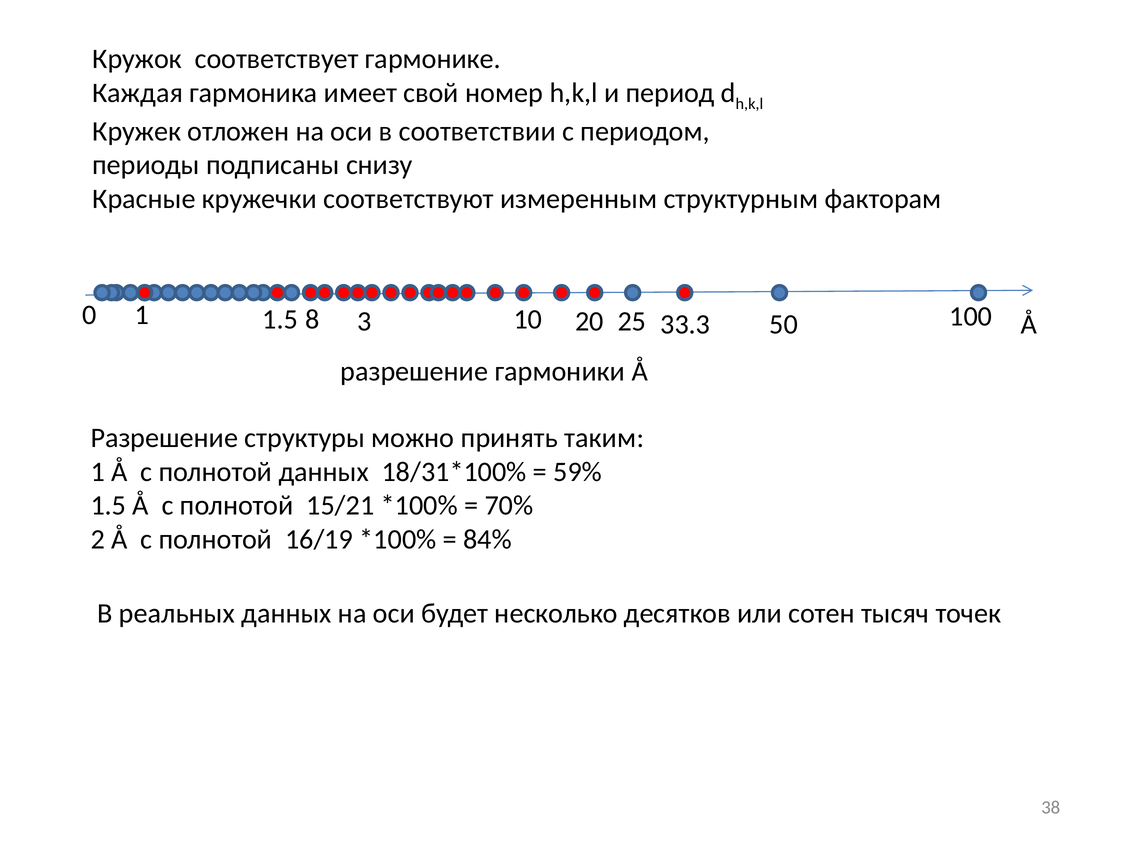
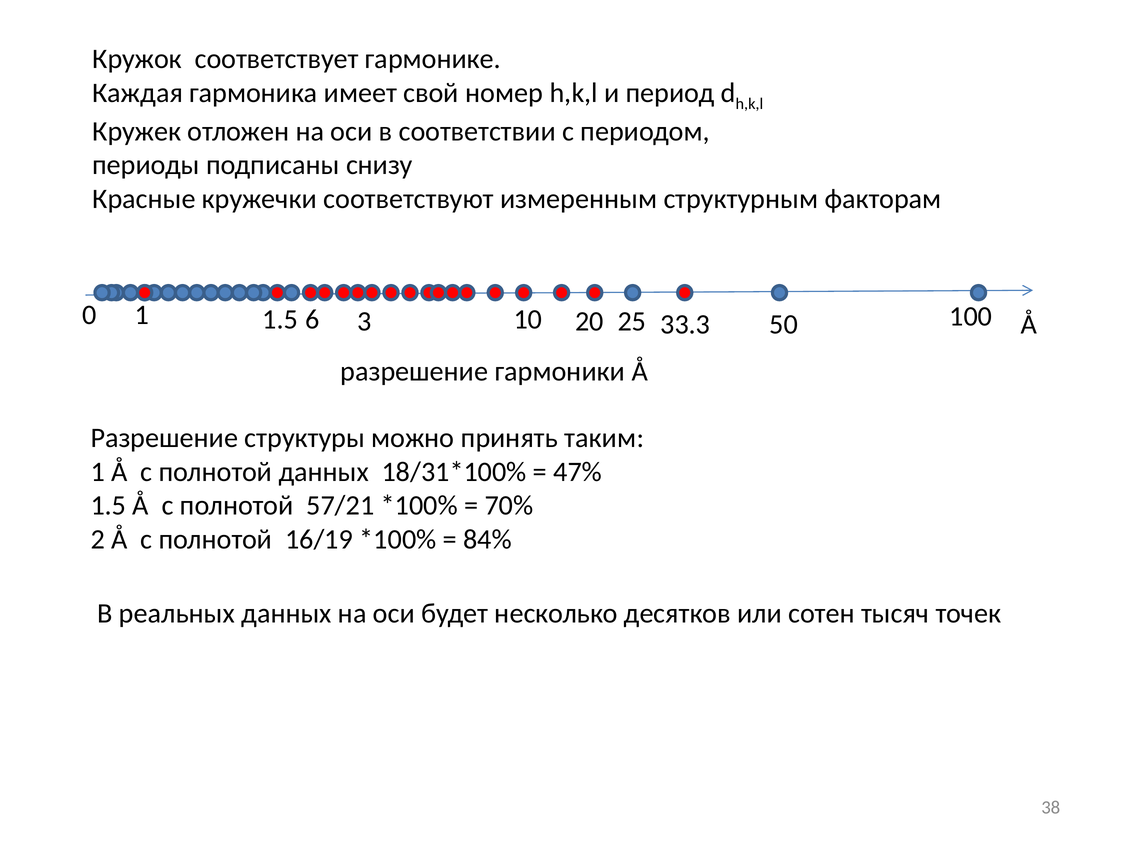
8: 8 -> 6
59%: 59% -> 47%
15/21: 15/21 -> 57/21
